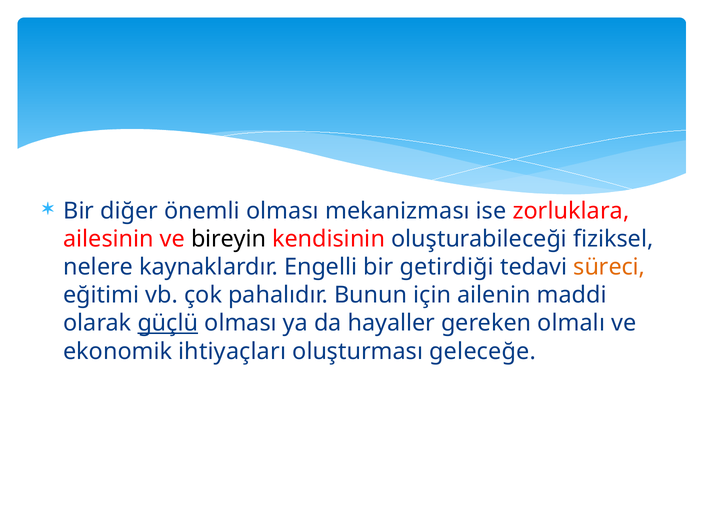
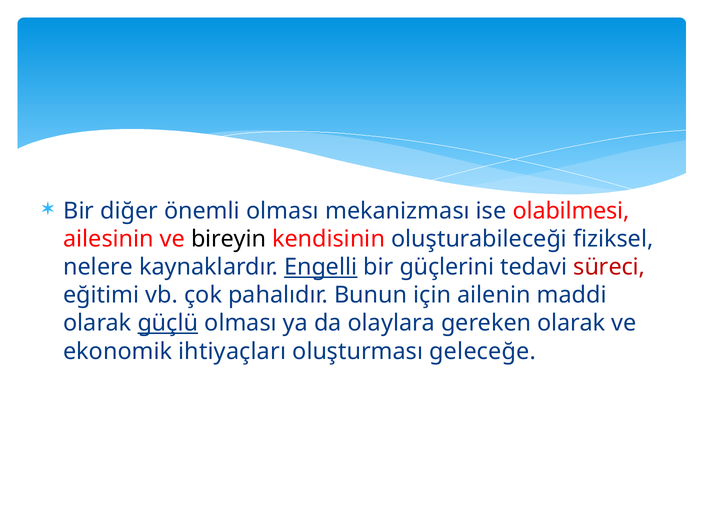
zorluklara: zorluklara -> olabilmesi
Engelli underline: none -> present
getirdiği: getirdiği -> güçlerini
süreci colour: orange -> red
hayaller: hayaller -> olaylara
gereken olmalı: olmalı -> olarak
